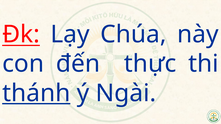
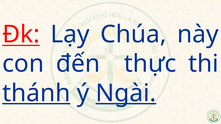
Ngài underline: none -> present
